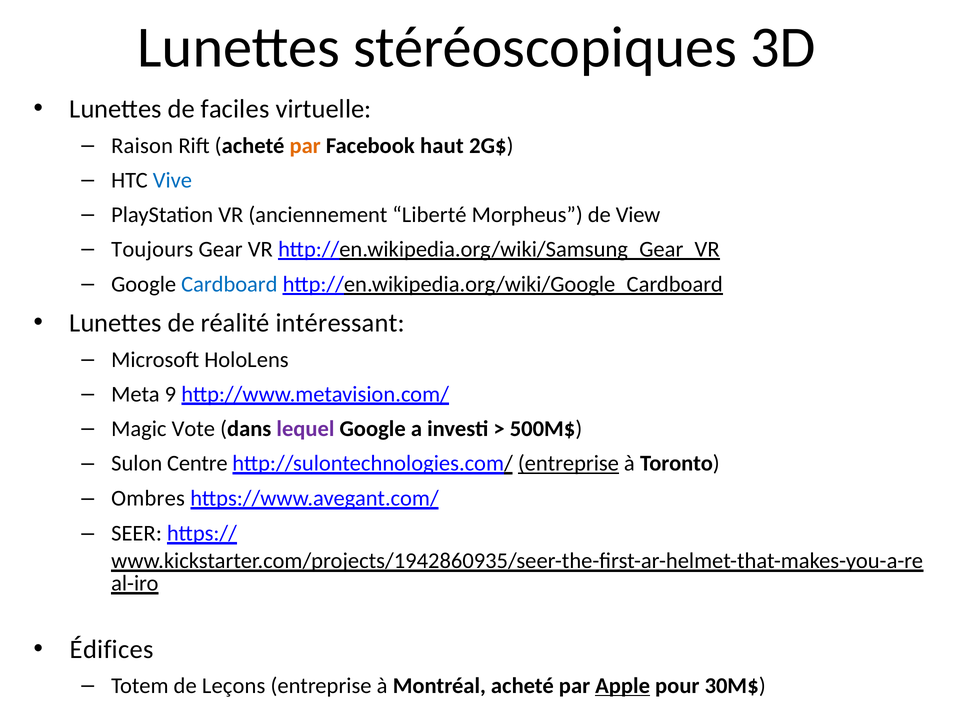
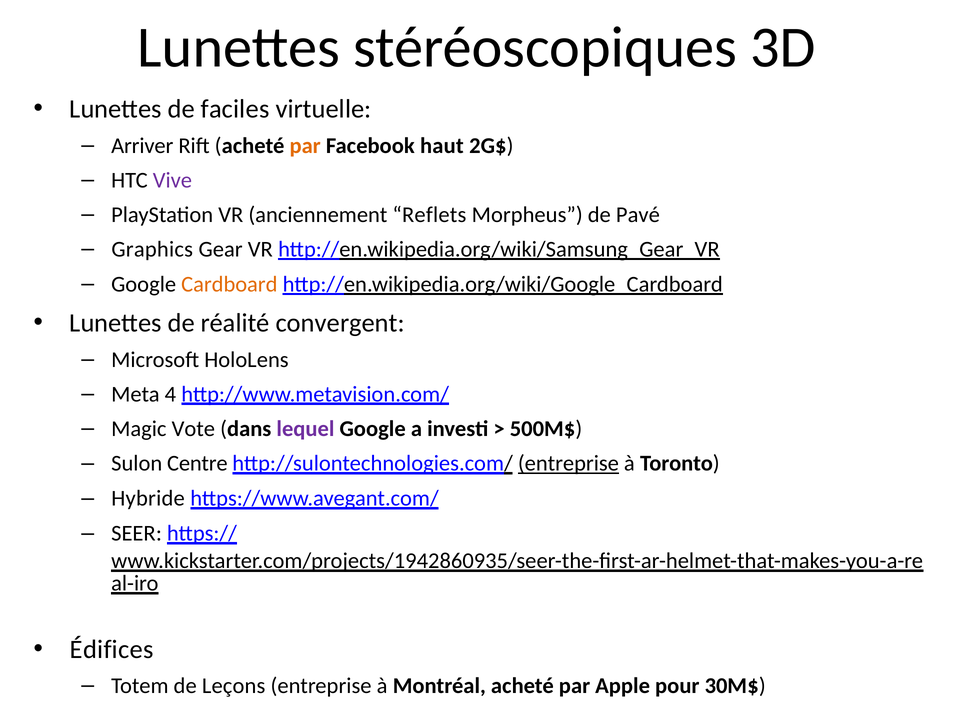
Raison: Raison -> Arriver
Vive colour: blue -> purple
Liberté: Liberté -> Reflets
View: View -> Pavé
Toujours: Toujours -> Graphics
Cardboard colour: blue -> orange
intéressant: intéressant -> convergent
9: 9 -> 4
Ombres: Ombres -> Hybride
Apple underline: present -> none
